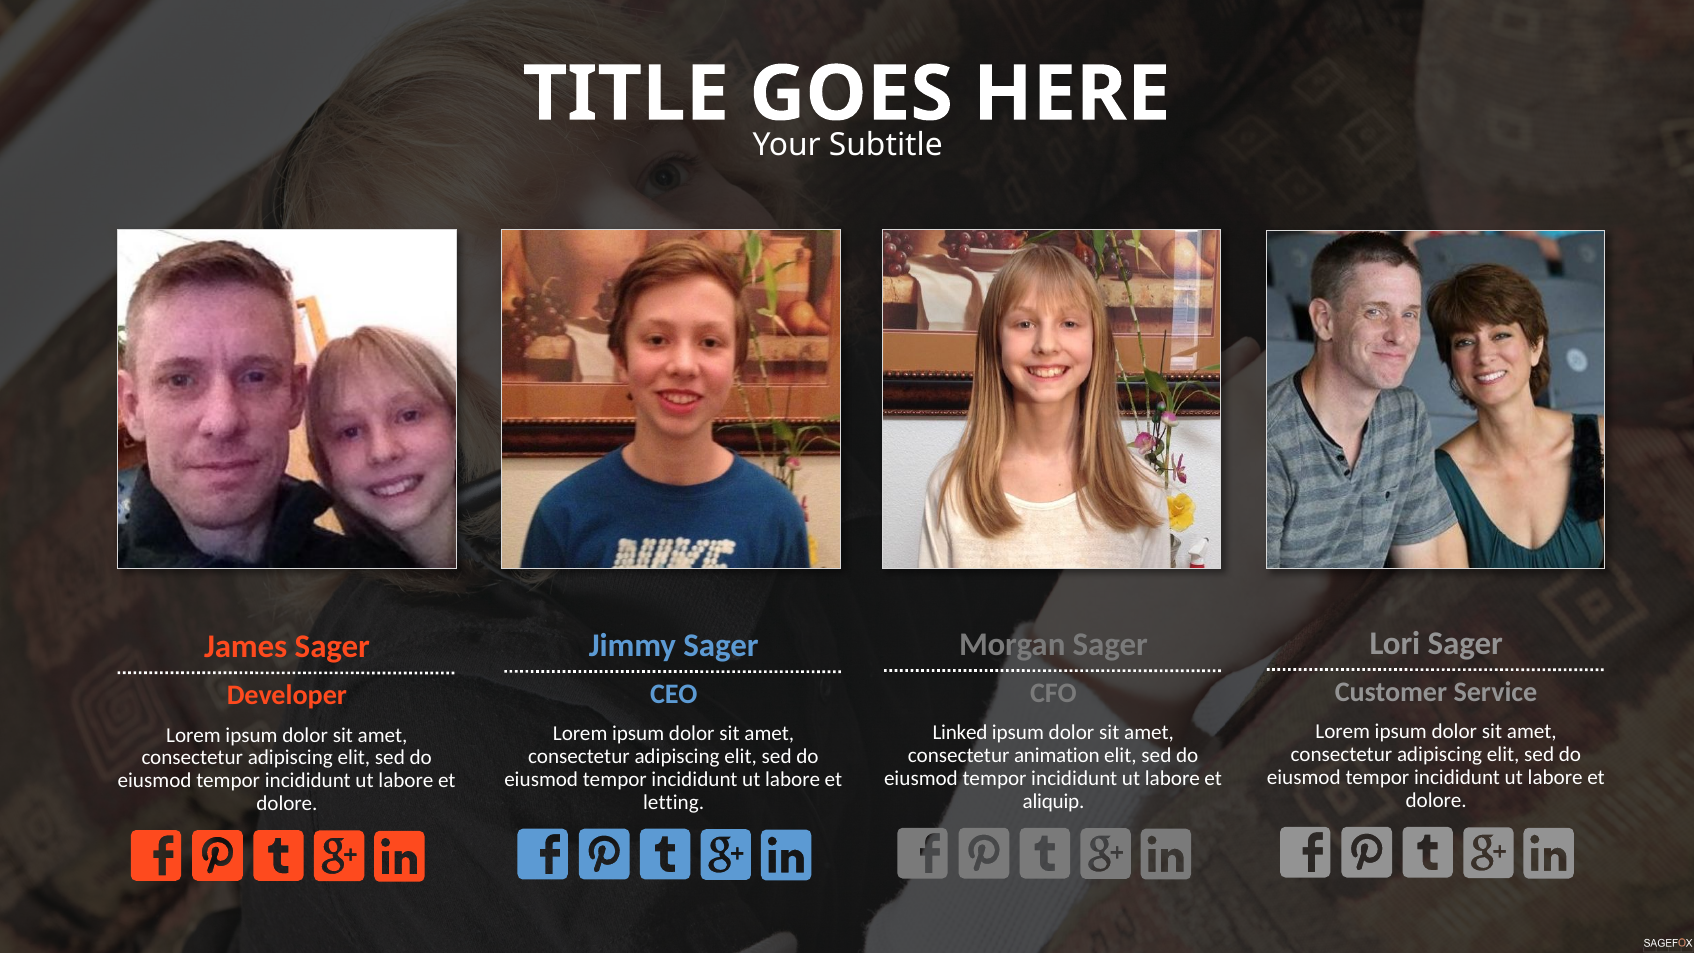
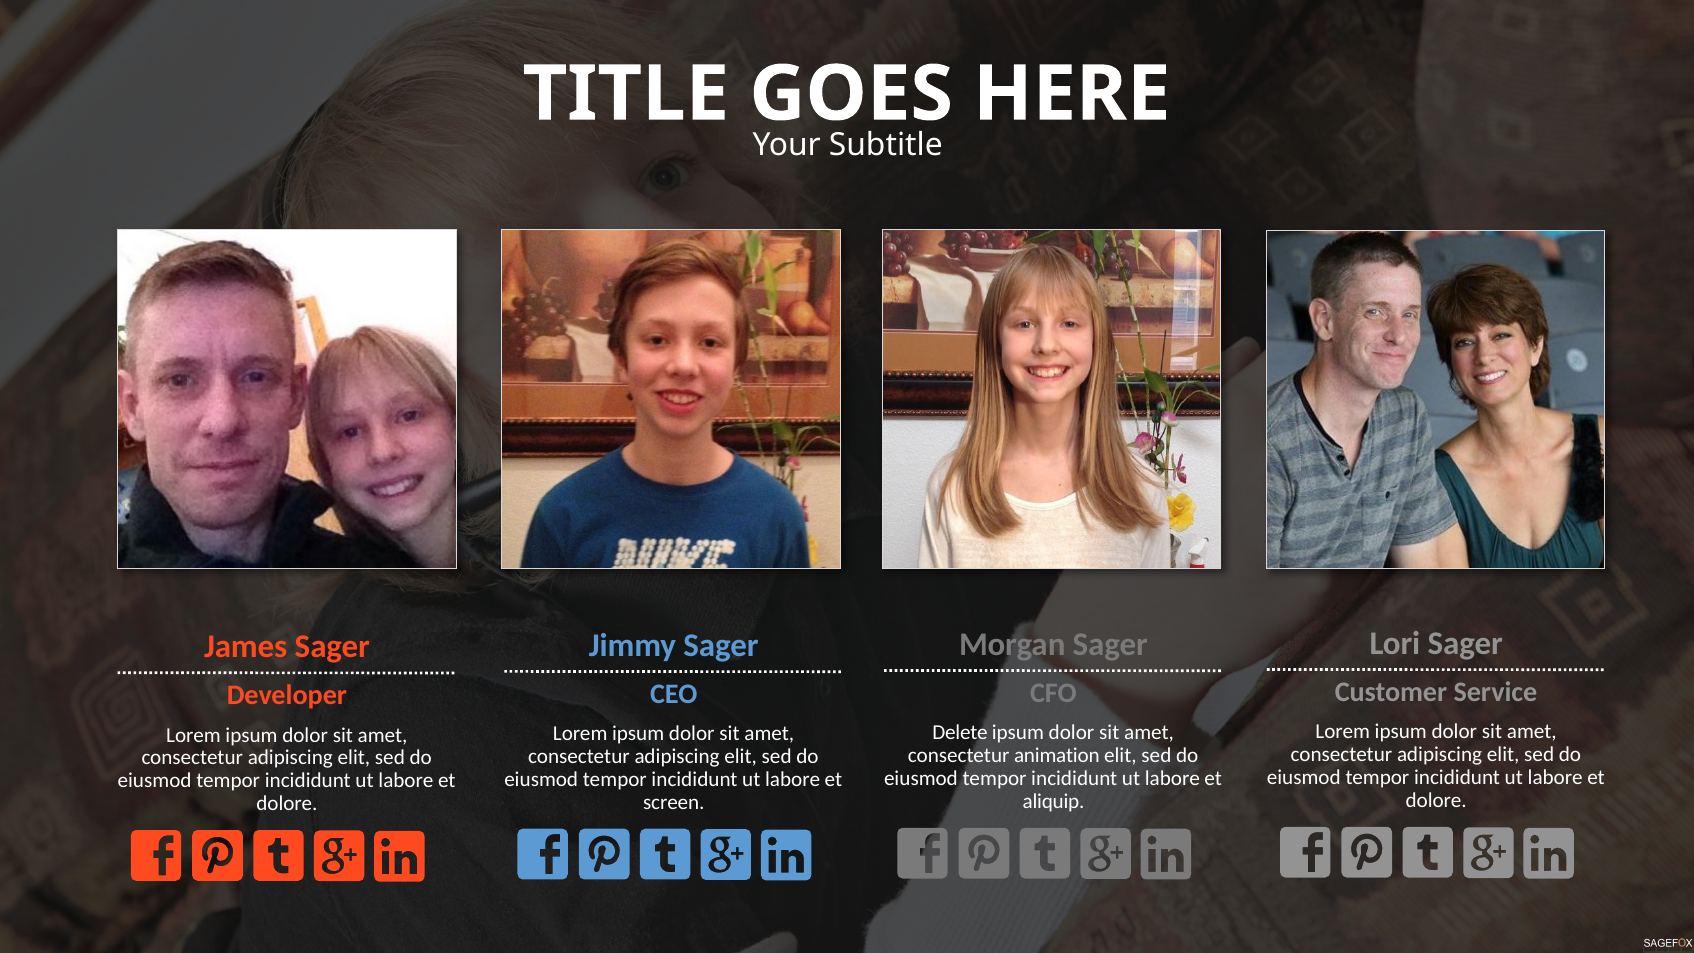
Linked: Linked -> Delete
letting: letting -> screen
